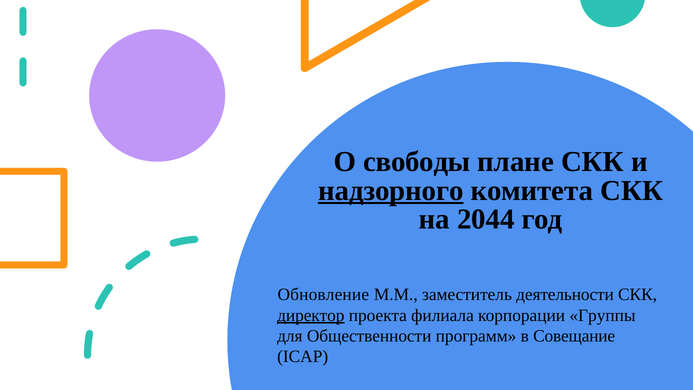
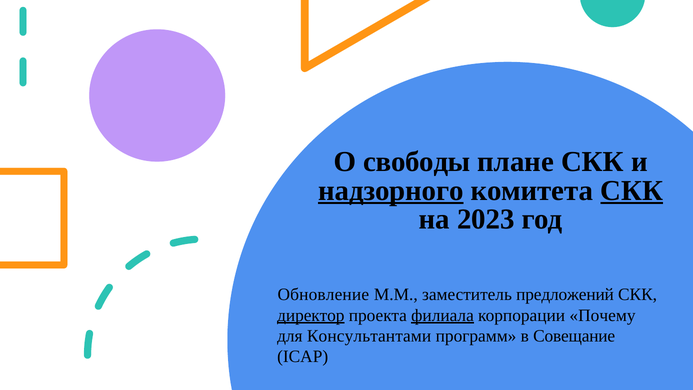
СКК at (632, 190) underline: none -> present
2044: 2044 -> 2023
деятельности: деятельности -> предложений
филиала underline: none -> present
Группы: Группы -> Почему
Общественности: Общественности -> Консультантами
